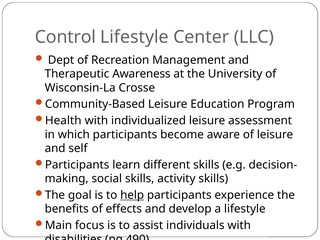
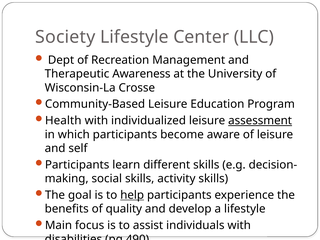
Control: Control -> Society
assessment underline: none -> present
effects: effects -> quality
